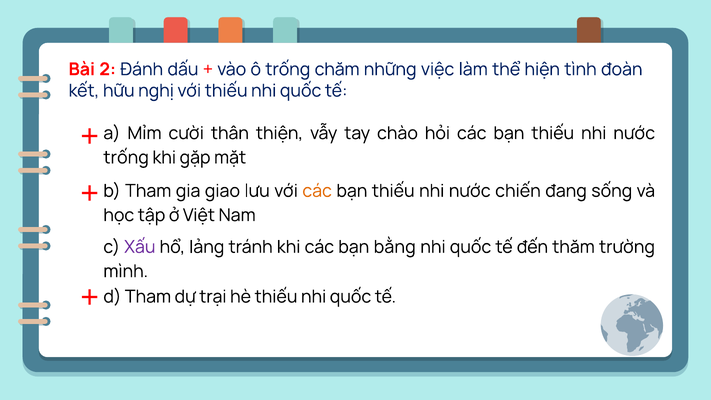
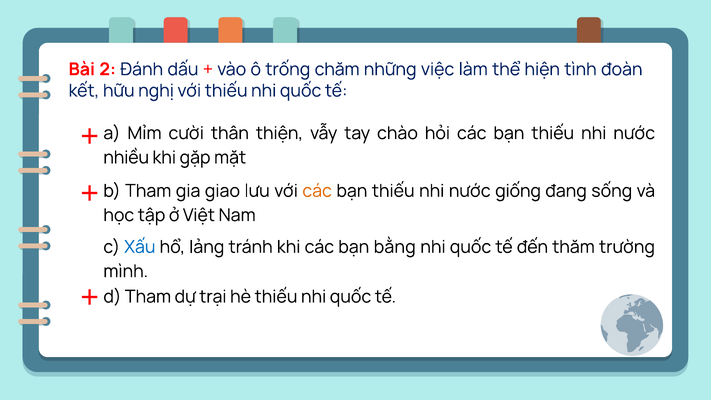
trống at (126, 157): trống -> nhiều
chiến: chiến -> giống
Xấu colour: purple -> blue
